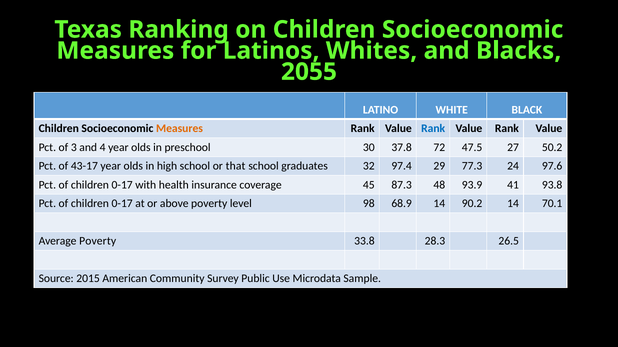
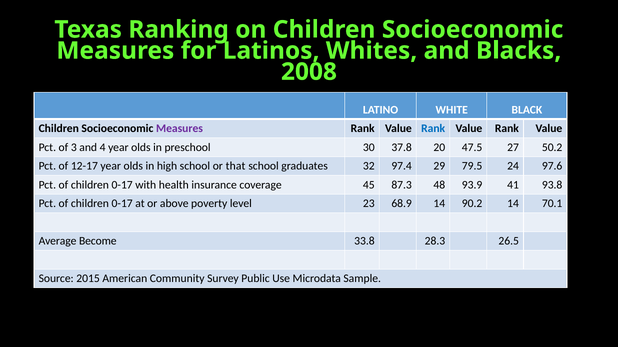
2055: 2055 -> 2008
Measures at (179, 129) colour: orange -> purple
72: 72 -> 20
43-17: 43-17 -> 12-17
77.3: 77.3 -> 79.5
98: 98 -> 23
Average Poverty: Poverty -> Become
